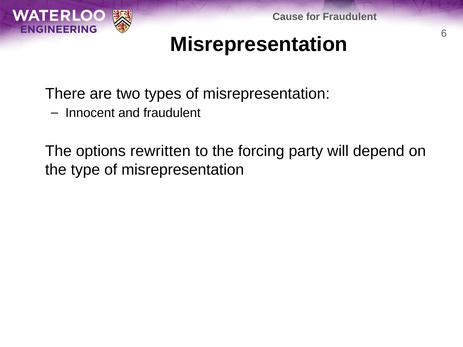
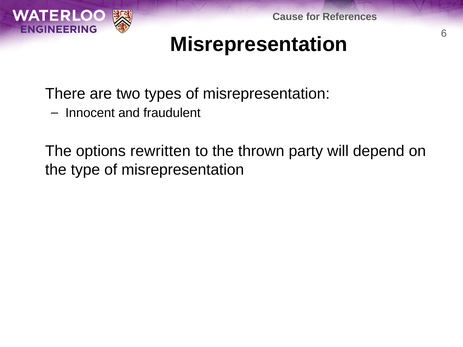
for Fraudulent: Fraudulent -> References
forcing: forcing -> thrown
